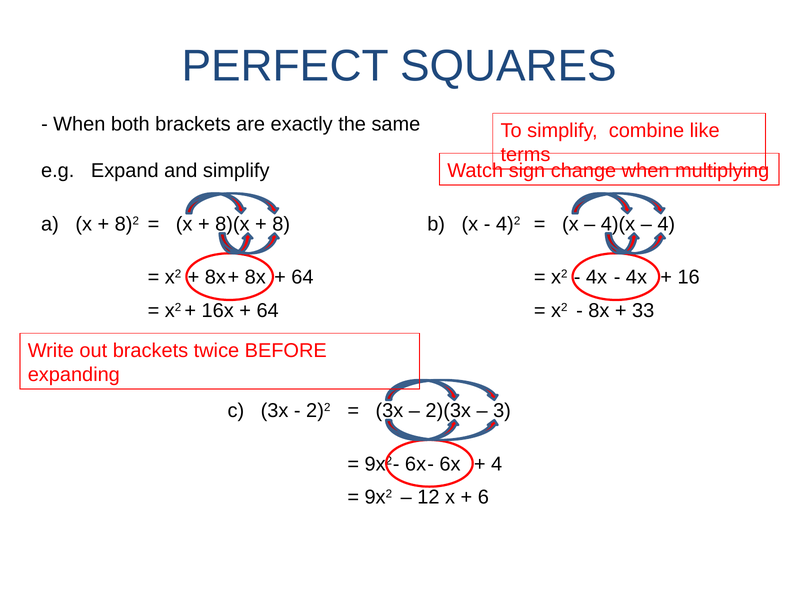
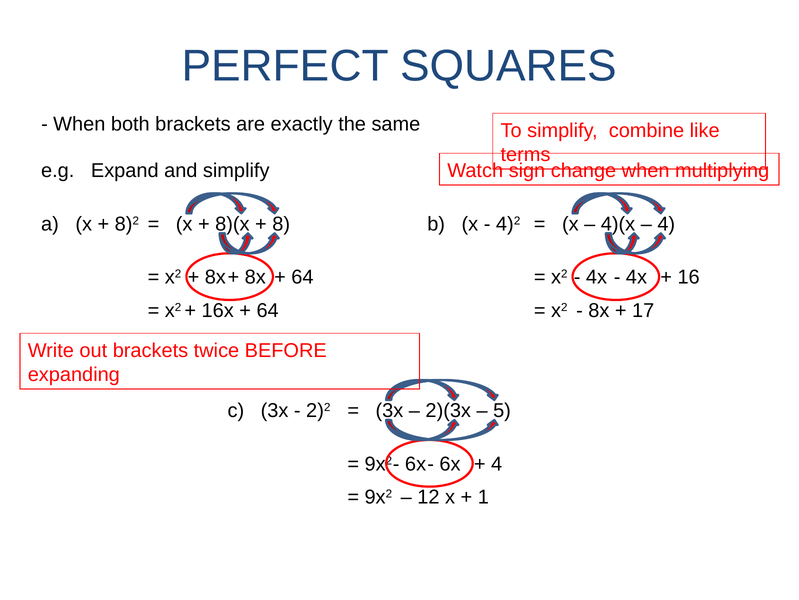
33: 33 -> 17
3: 3 -> 5
6: 6 -> 1
